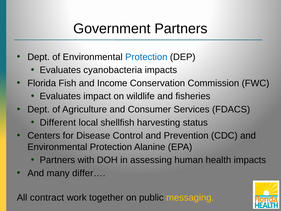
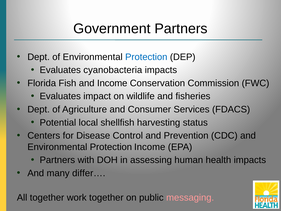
Different: Different -> Potential
Protection Alanine: Alanine -> Income
All contract: contract -> together
messaging colour: yellow -> pink
